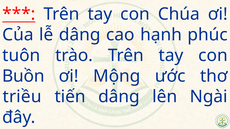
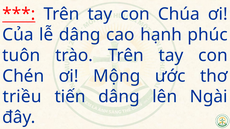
Buồn: Buồn -> Chén
